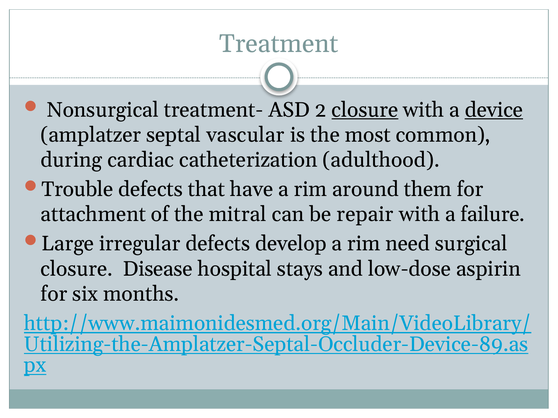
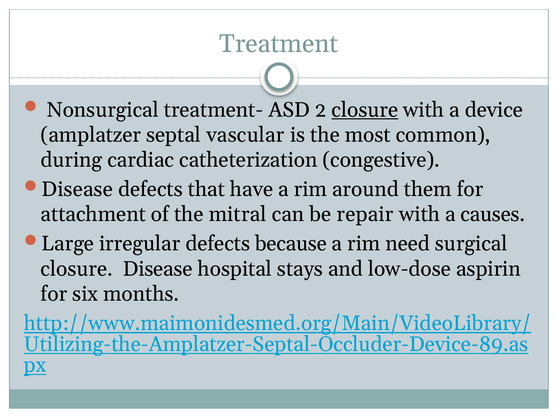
device underline: present -> none
adulthood: adulthood -> congestive
Trouble at (77, 190): Trouble -> Disease
failure: failure -> causes
develop: develop -> because
